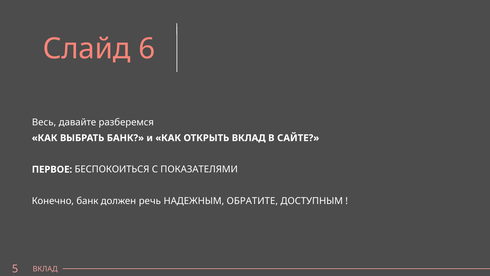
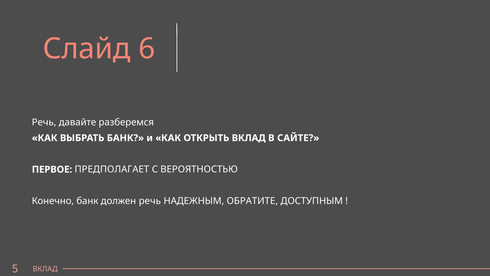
Весь at (44, 122): Весь -> Речь
БЕСПОКОИТЬСЯ: БЕСПОКОИТЬСЯ -> ПРЕДПОЛАГАЕТ
ПОКАЗАТЕЛЯМИ: ПОКАЗАТЕЛЯМИ -> ВЕРОЯТНОСТЬЮ
